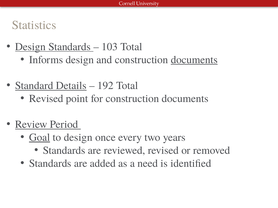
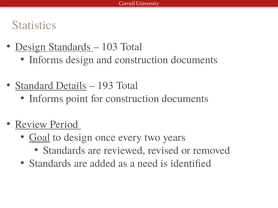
documents at (194, 60) underline: present -> none
192: 192 -> 193
Revised at (46, 99): Revised -> Informs
